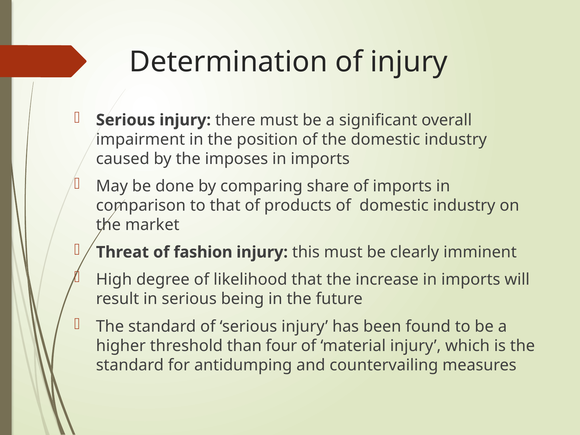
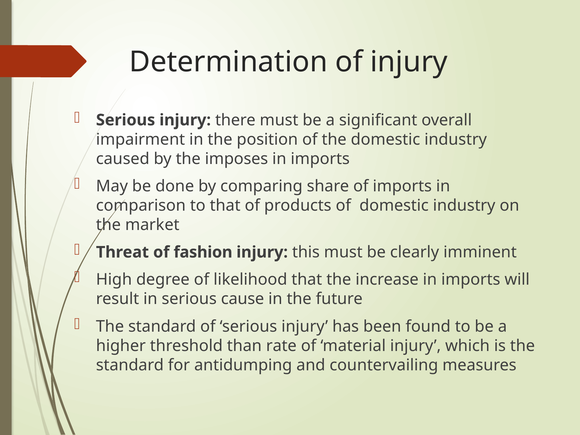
being: being -> cause
four: four -> rate
